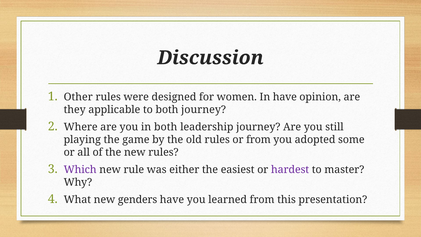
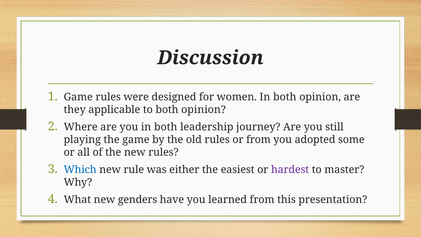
Other at (78, 97): Other -> Game
women In have: have -> both
to both journey: journey -> opinion
Which colour: purple -> blue
